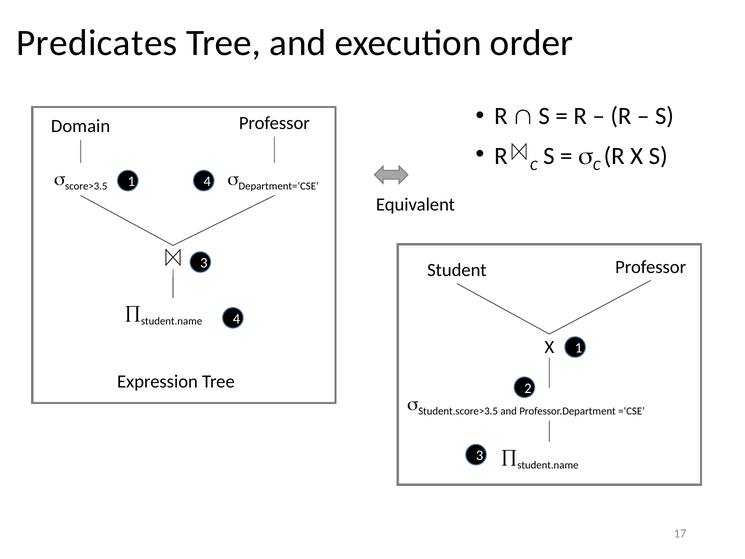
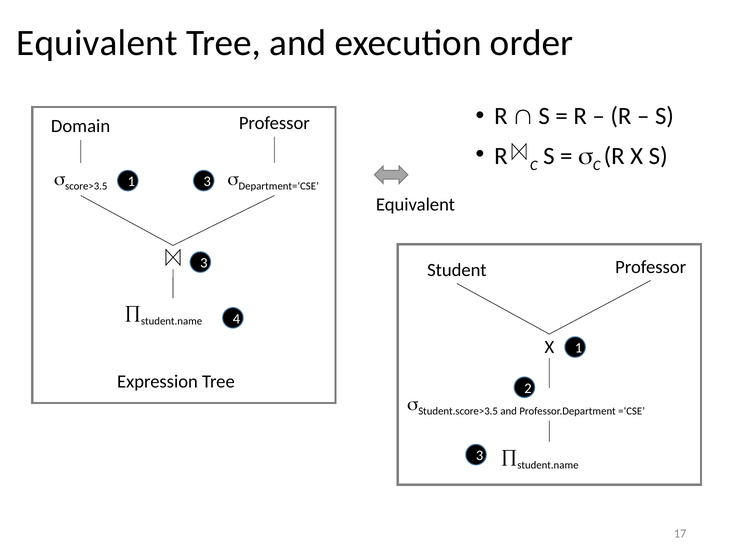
Predicates at (97, 43): Predicates -> Equivalent
1 4: 4 -> 3
